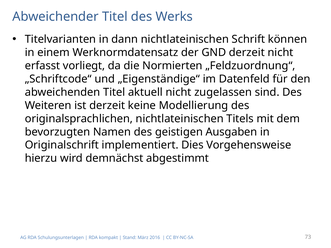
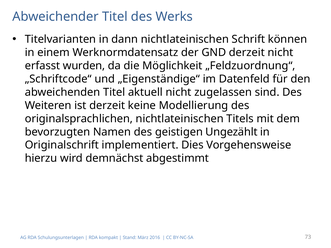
vorliegt: vorliegt -> wurden
Normierten: Normierten -> Möglichkeit
Ausgaben: Ausgaben -> Ungezählt
